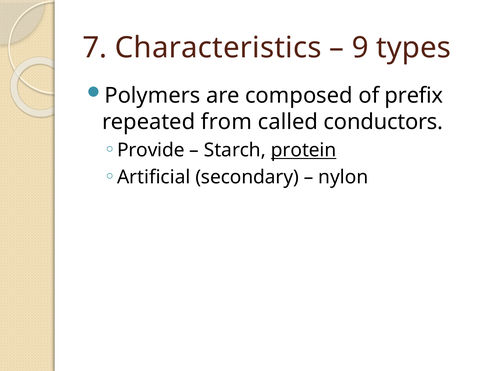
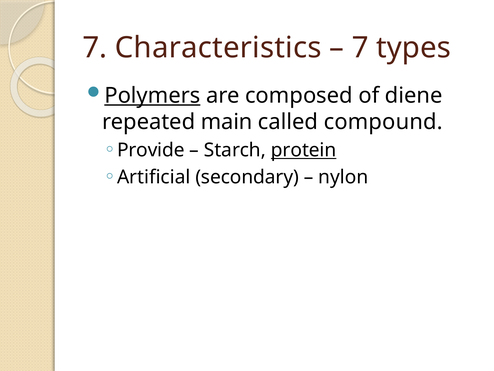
9 at (360, 48): 9 -> 7
Polymers underline: none -> present
prefix: prefix -> diene
from: from -> main
conductors: conductors -> compound
